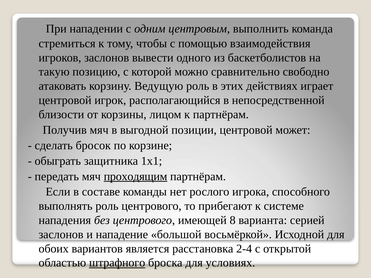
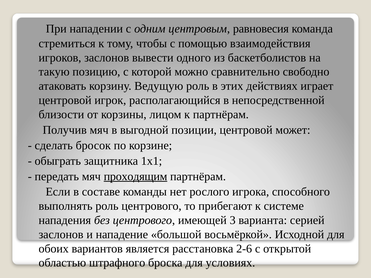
выполнить: выполнить -> равновесия
8: 8 -> 3
2-4: 2-4 -> 2-6
штрафного underline: present -> none
